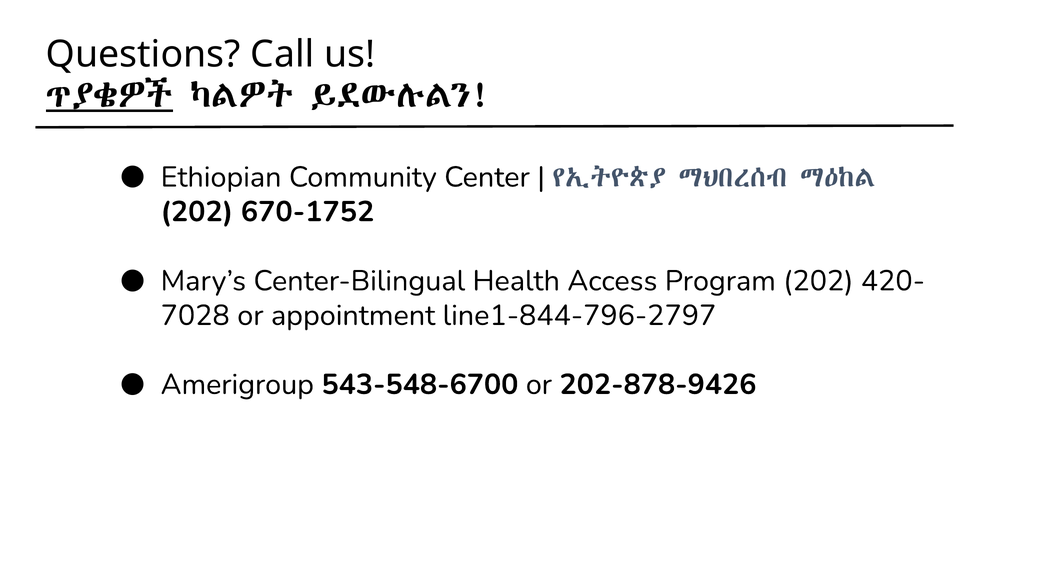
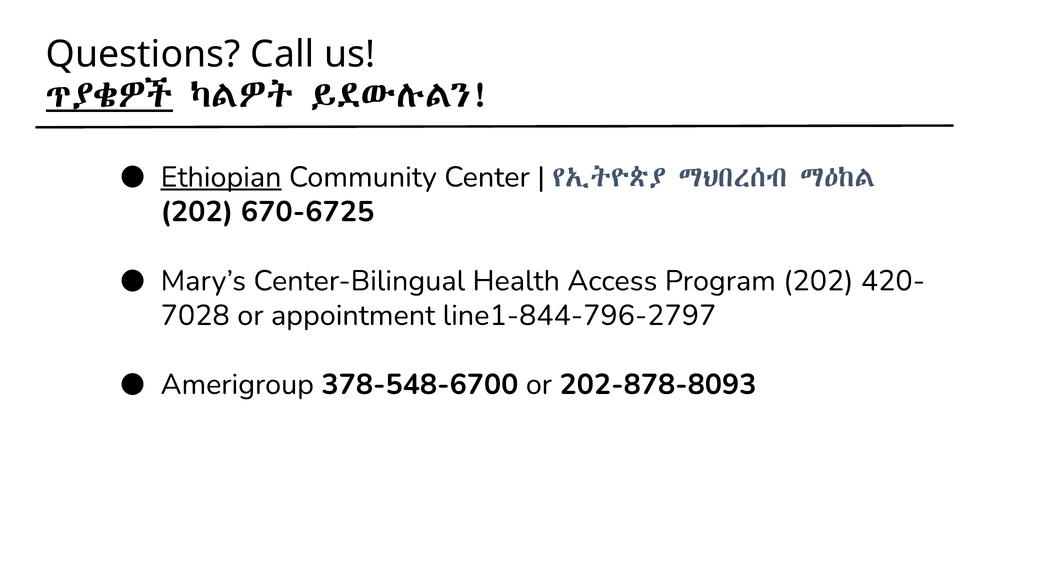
Ethiopian underline: none -> present
670-1752: 670-1752 -> 670-6725
543-548-6700: 543-548-6700 -> 378-548-6700
202-878-9426: 202-878-9426 -> 202-878-8093
